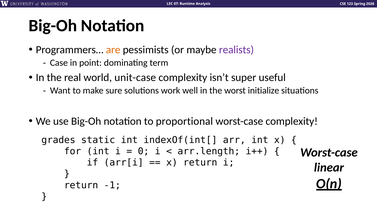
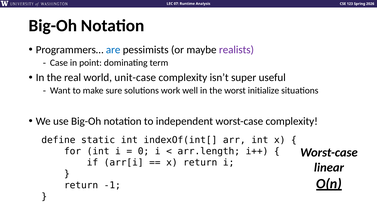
are colour: orange -> blue
proportional: proportional -> independent
grades: grades -> define
